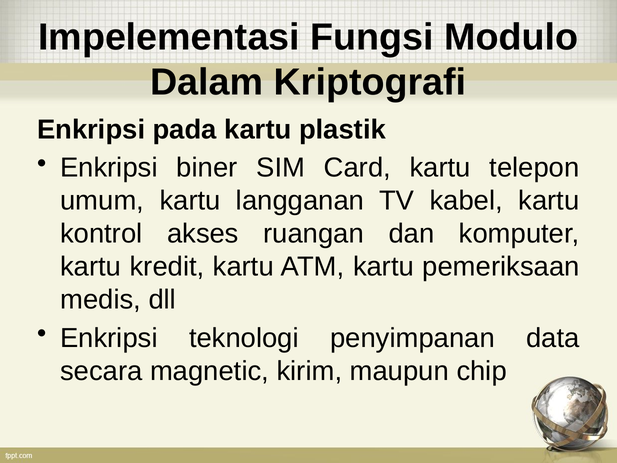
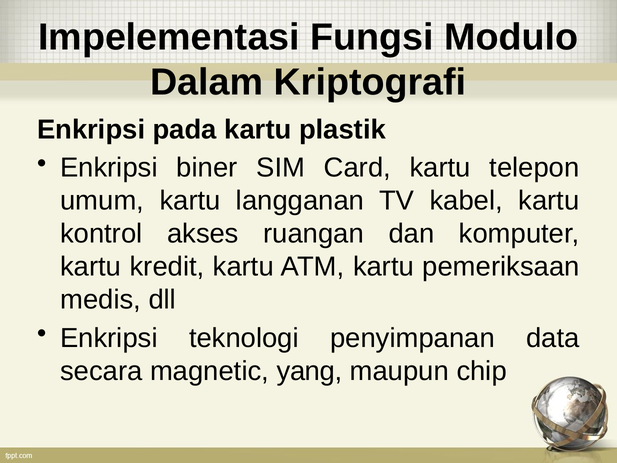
kirim: kirim -> yang
